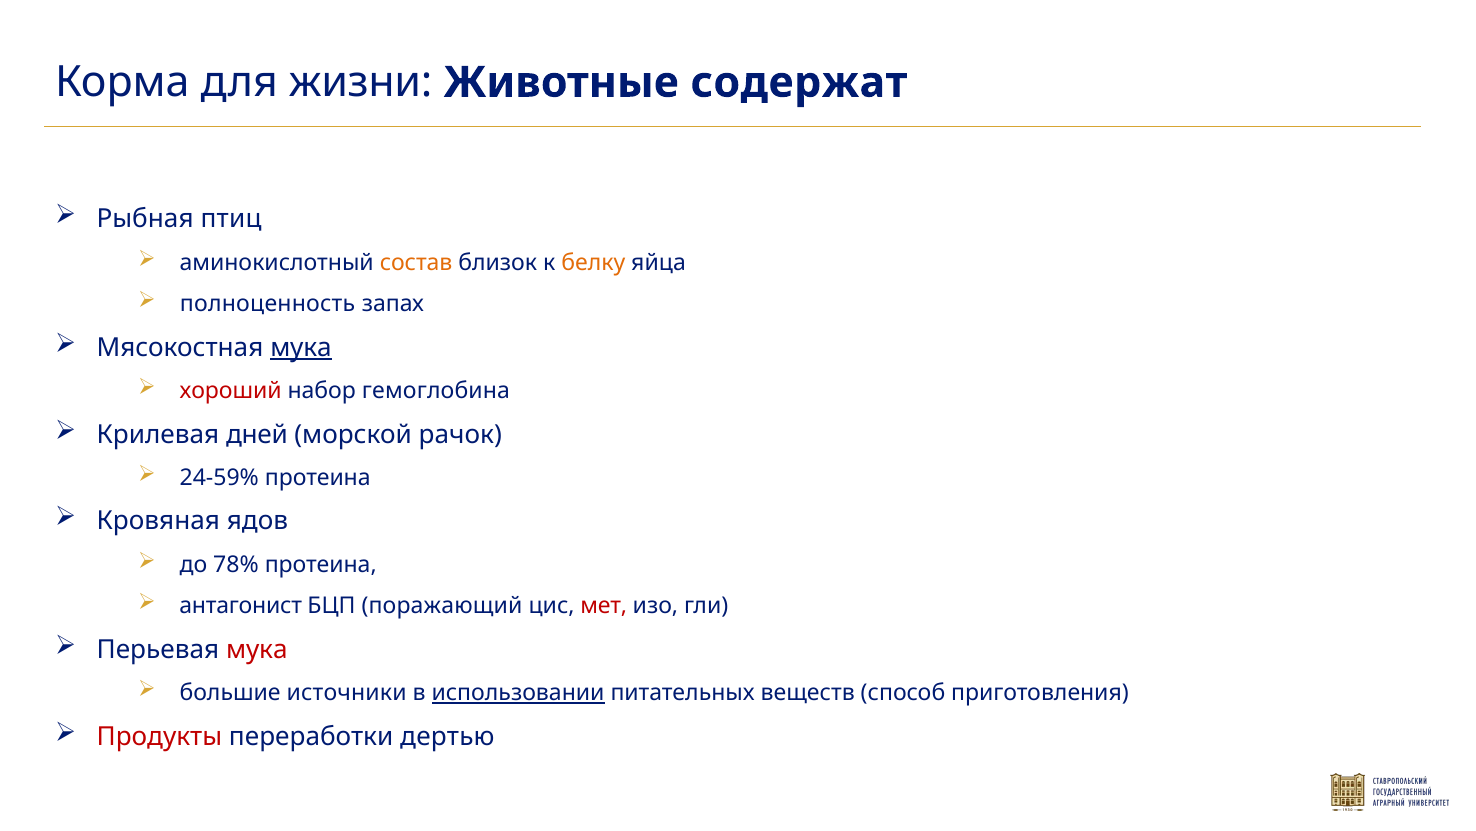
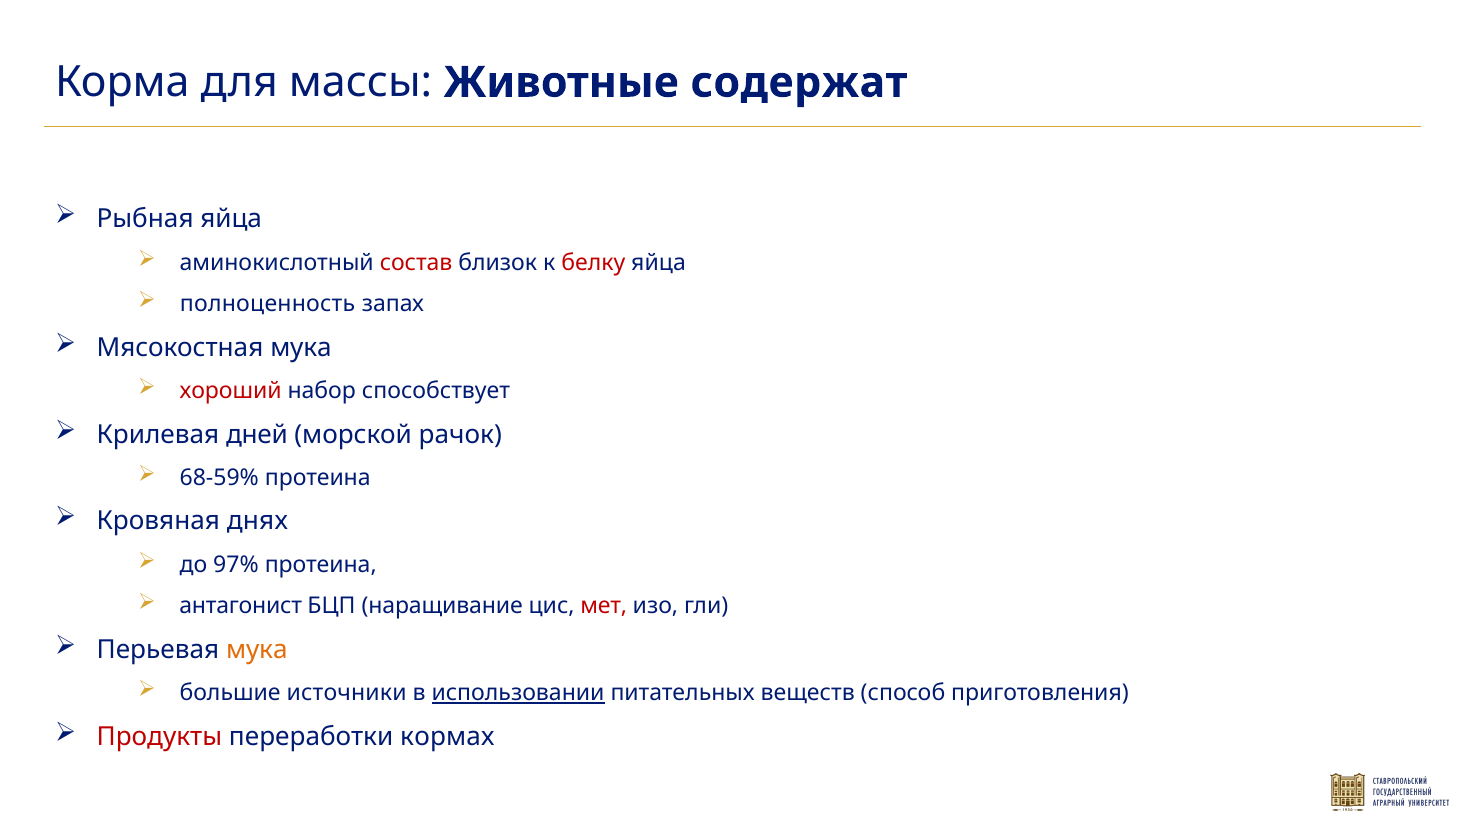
жизни: жизни -> массы
Рыбная птиц: птиц -> яйца
состав colour: orange -> red
белку colour: orange -> red
мука at (301, 347) underline: present -> none
гемоглобина: гемоглобина -> способствует
24-59%: 24-59% -> 68-59%
ядов: ядов -> днях
78%: 78% -> 97%
поражающий: поражающий -> наращивание
мука at (257, 649) colour: red -> orange
дертью: дертью -> кормах
